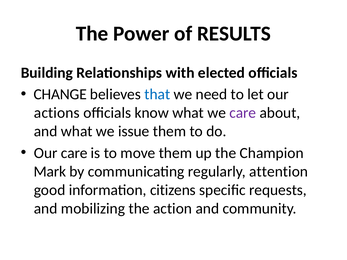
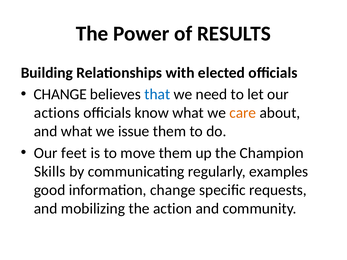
care at (243, 113) colour: purple -> orange
Our care: care -> feet
Mark: Mark -> Skills
attention: attention -> examples
information citizens: citizens -> change
